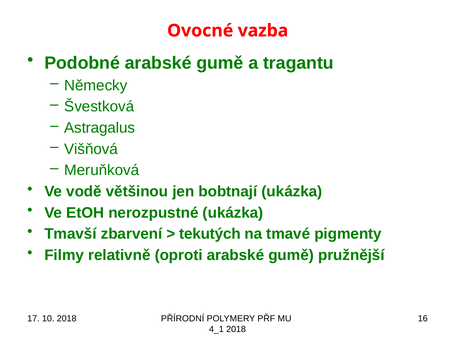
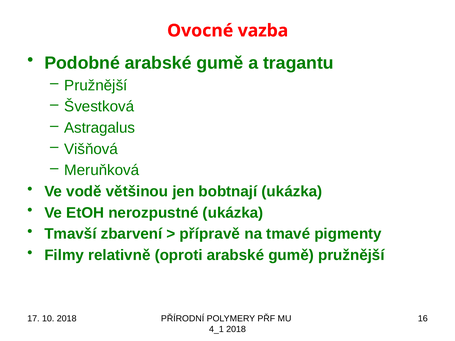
Německy at (96, 86): Německy -> Pružnější
tekutých: tekutých -> přípravě
